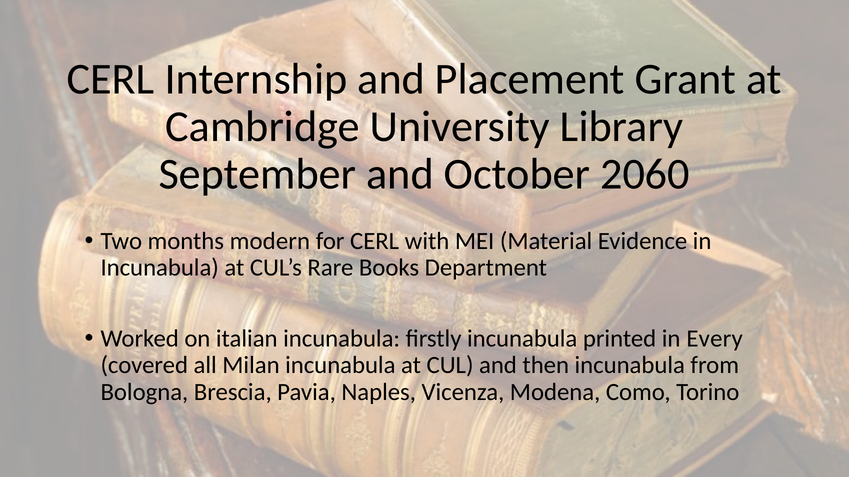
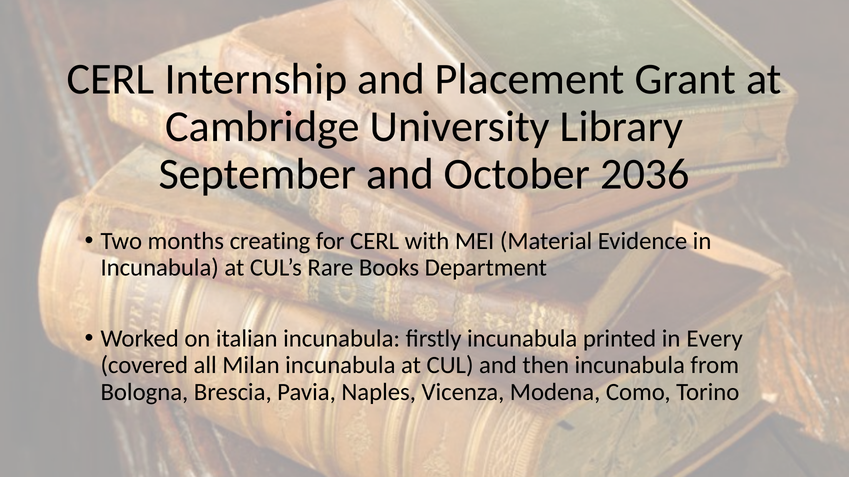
2060: 2060 -> 2036
modern: modern -> creating
